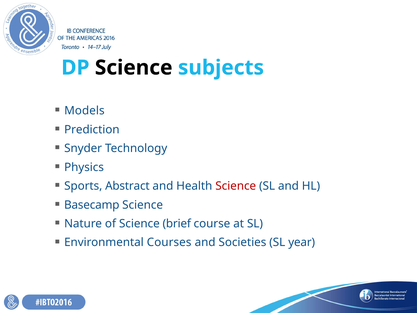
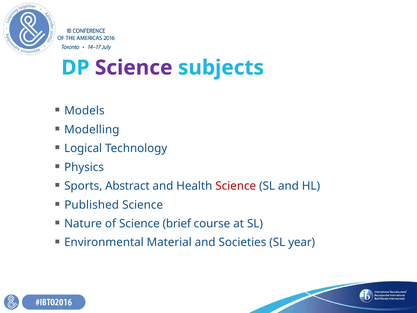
Science at (134, 68) colour: black -> purple
Prediction: Prediction -> Modelling
Snyder: Snyder -> Logical
Basecamp: Basecamp -> Published
Courses: Courses -> Material
